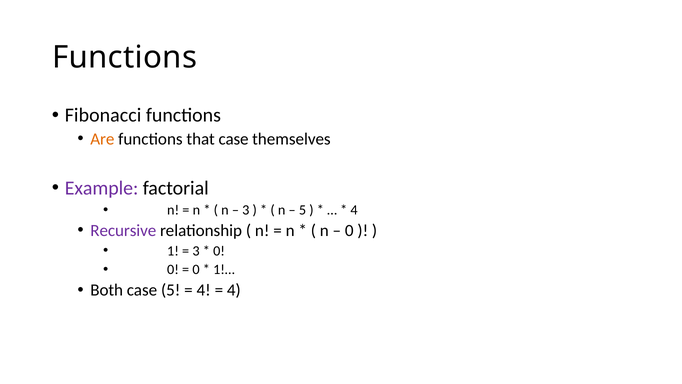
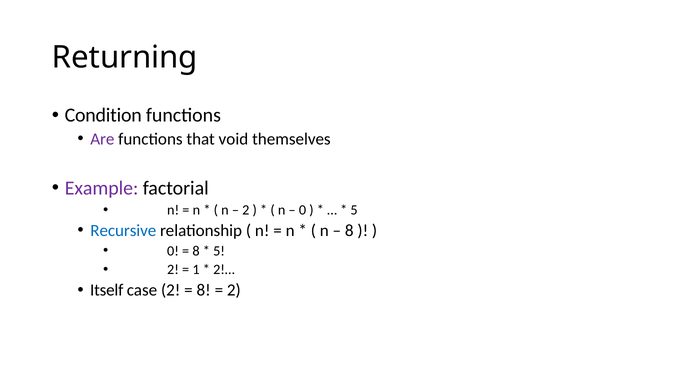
Functions at (125, 57): Functions -> Returning
Fibonacci: Fibonacci -> Condition
Are colour: orange -> purple
that case: case -> void
3 at (246, 210): 3 -> 2
5 at (302, 210): 5 -> 0
4 at (354, 210): 4 -> 5
Recursive colour: purple -> blue
0 at (349, 230): 0 -> 8
1 at (173, 251): 1 -> 0
3 at (196, 251): 3 -> 8
0 at (219, 251): 0 -> 5
0 at (173, 270): 0 -> 2
0 at (196, 270): 0 -> 1
1!…: 1!… -> 2!…
Both: Both -> Itself
case 5: 5 -> 2
4 at (204, 290): 4 -> 8
4 at (234, 290): 4 -> 2
